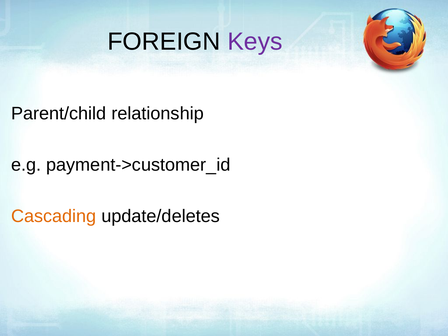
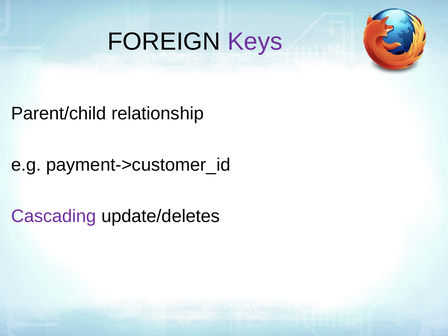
Cascading colour: orange -> purple
